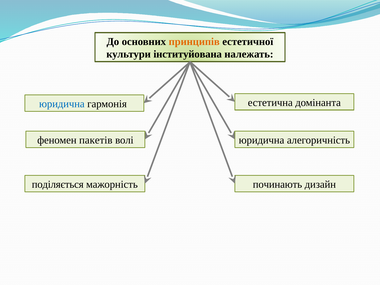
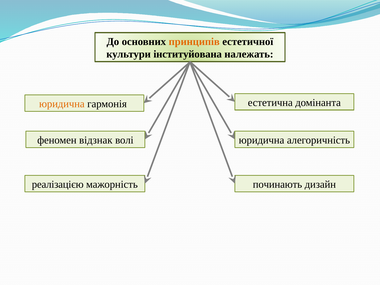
юридична at (62, 104) colour: blue -> orange
пакетів: пакетів -> відзнак
поділяється: поділяється -> реалізацією
